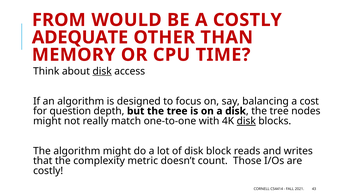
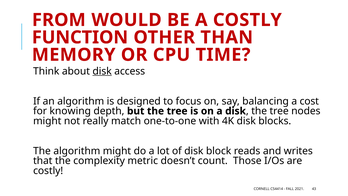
ADEQUATE: ADEQUATE -> FUNCTION
question: question -> knowing
disk at (246, 121) underline: present -> none
